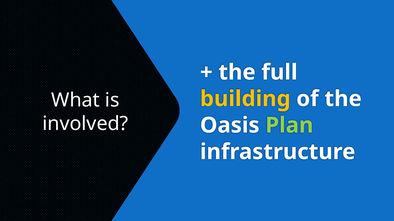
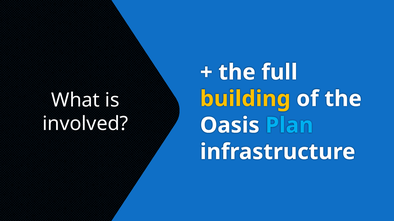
Plan colour: light green -> light blue
